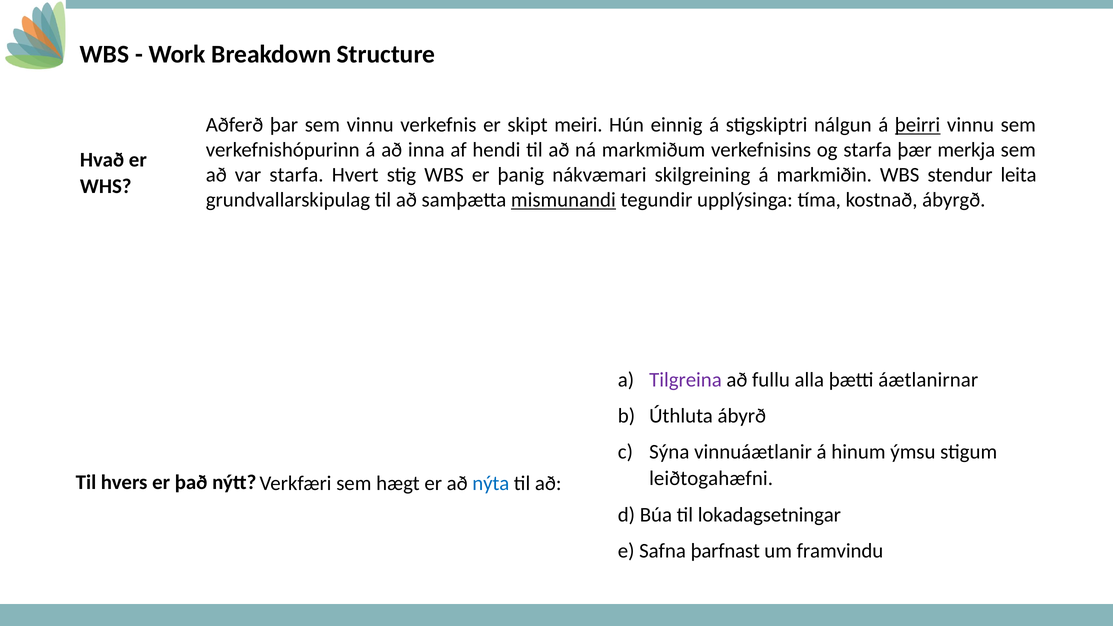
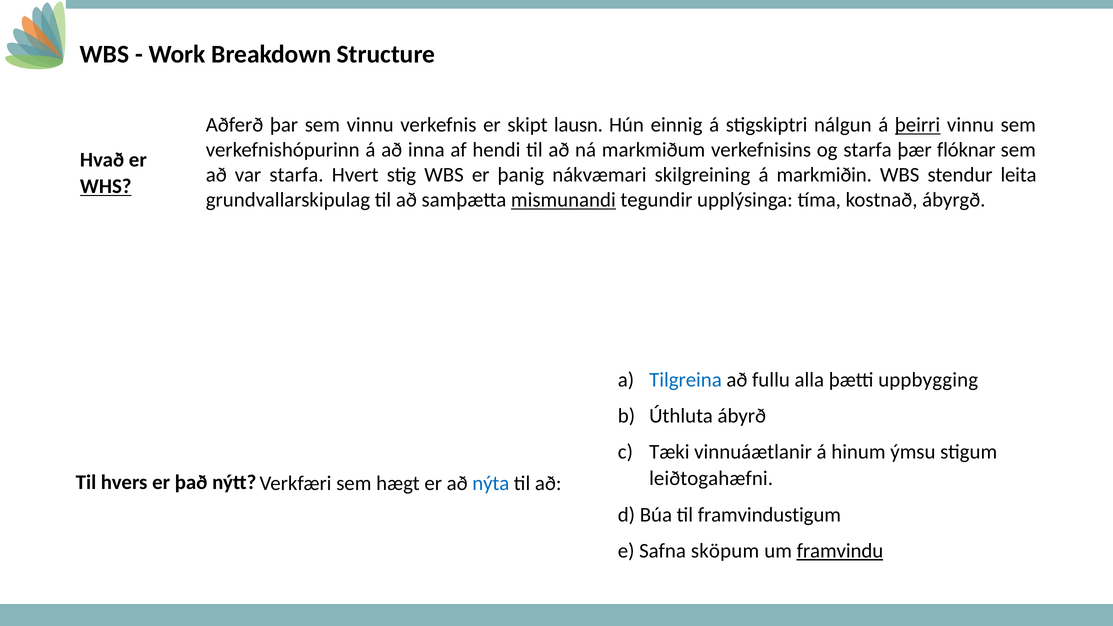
meiri: meiri -> lausn
merkja: merkja -> flóknar
WHS underline: none -> present
Tilgreina colour: purple -> blue
áætlanirnar: áætlanirnar -> uppbygging
Sýna: Sýna -> Tæki
lokadagsetningar: lokadagsetningar -> framvindustigum
þarfnast: þarfnast -> sköpum
framvindu underline: none -> present
